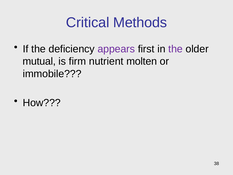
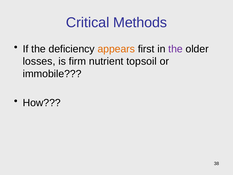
appears colour: purple -> orange
mutual: mutual -> losses
molten: molten -> topsoil
